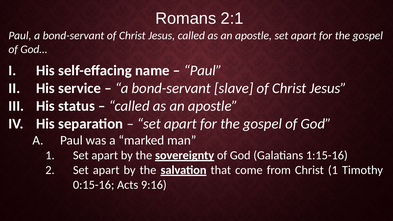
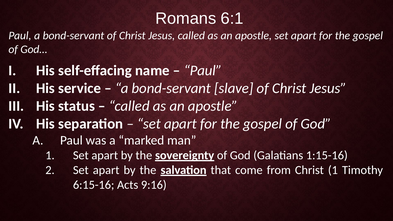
2:1: 2:1 -> 6:1
0:15-16: 0:15-16 -> 6:15-16
